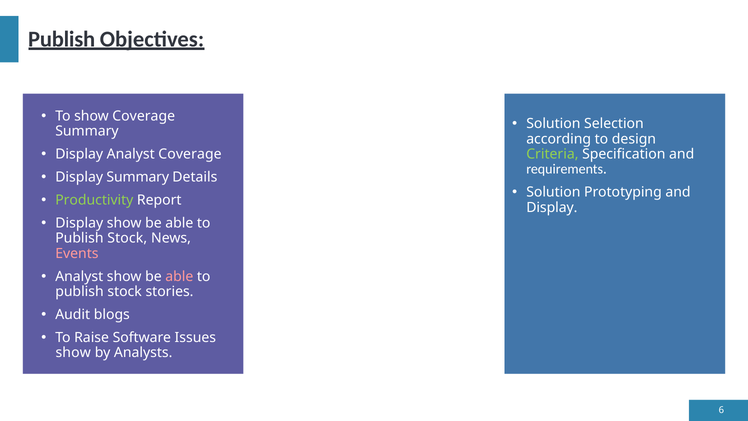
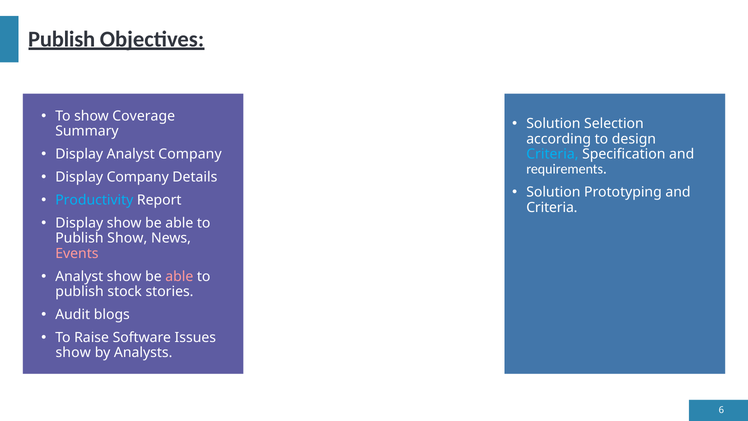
Analyst Coverage: Coverage -> Company
Criteria at (552, 154) colour: light green -> light blue
Display Summary: Summary -> Company
Productivity colour: light green -> light blue
Display at (552, 207): Display -> Criteria
Stock at (127, 238): Stock -> Show
